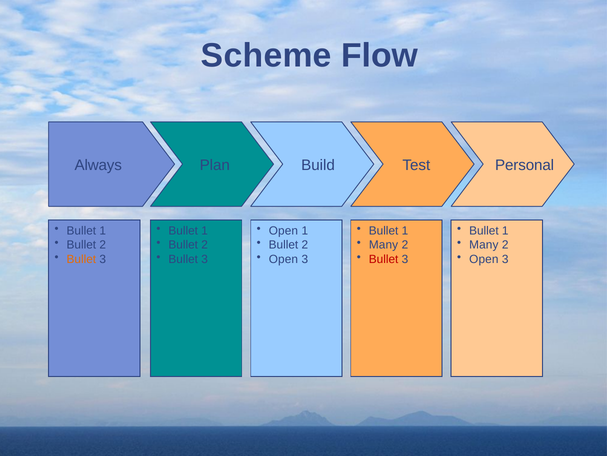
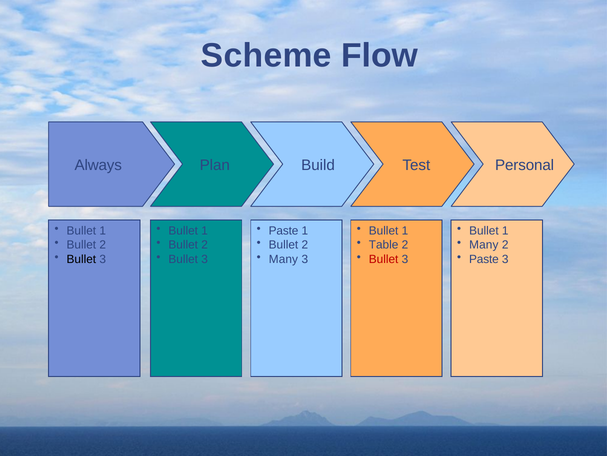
Open at (283, 230): Open -> Paste
Many at (384, 245): Many -> Table
Bullet at (81, 259) colour: orange -> black
Open at (283, 259): Open -> Many
Open at (484, 259): Open -> Paste
